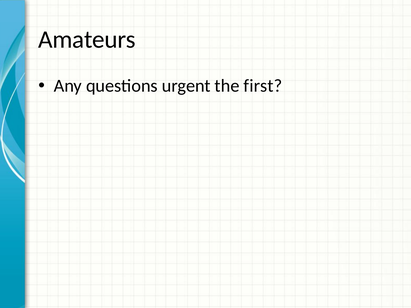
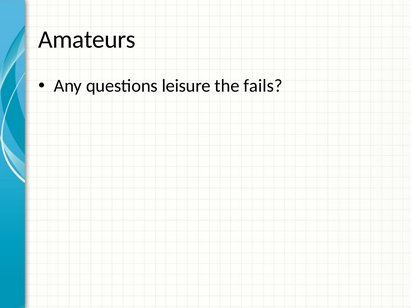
urgent: urgent -> leisure
first: first -> fails
